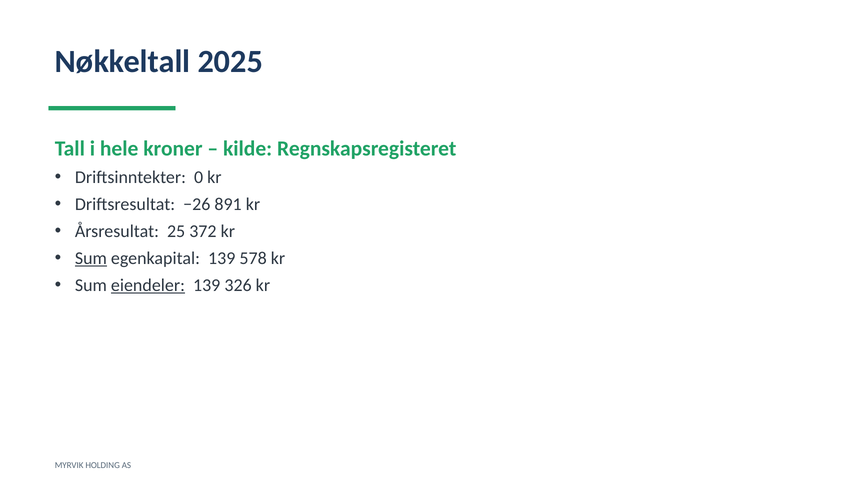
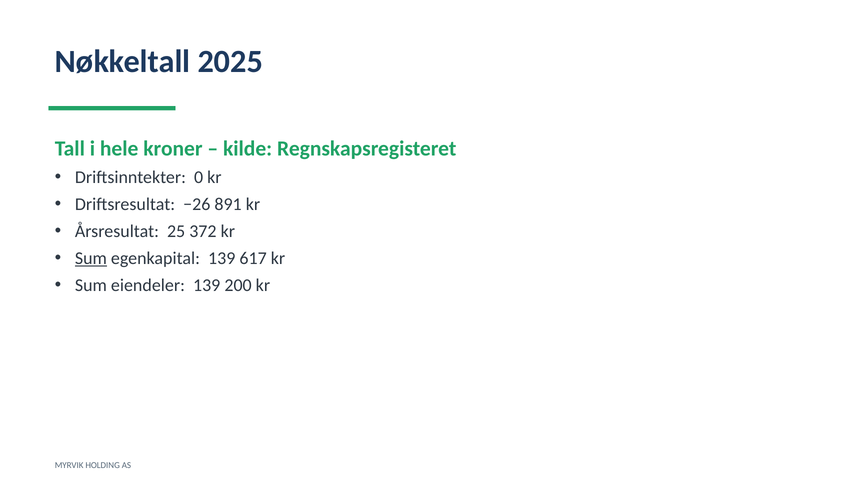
578: 578 -> 617
eiendeler underline: present -> none
326: 326 -> 200
